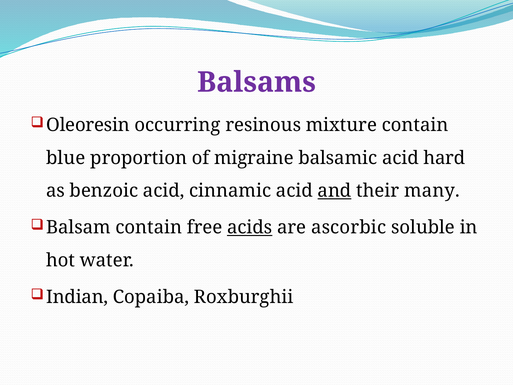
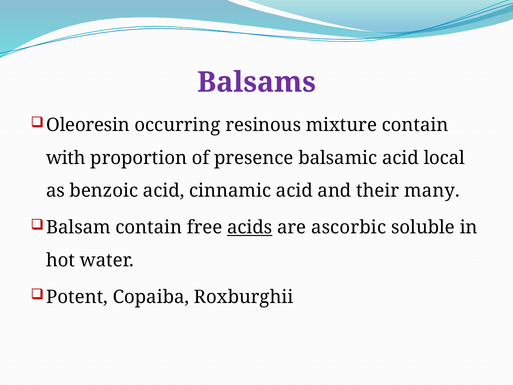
blue: blue -> with
migraine: migraine -> presence
hard: hard -> local
and underline: present -> none
Indian: Indian -> Potent
